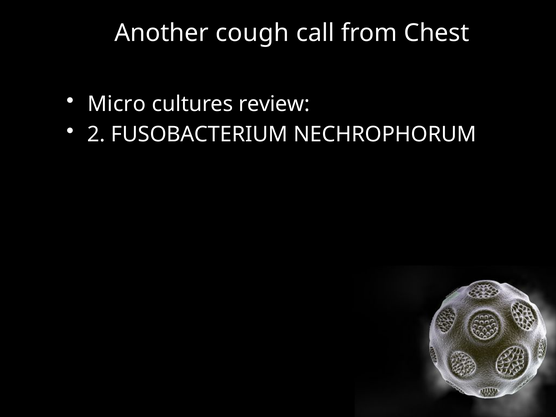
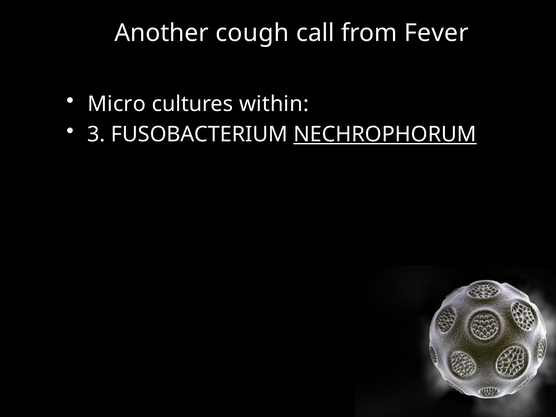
Chest: Chest -> Fever
review: review -> within
2: 2 -> 3
NECHROPHORUM underline: none -> present
